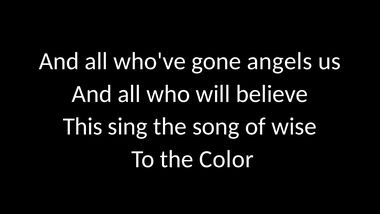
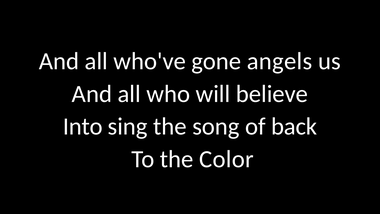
This: This -> Into
wise: wise -> back
